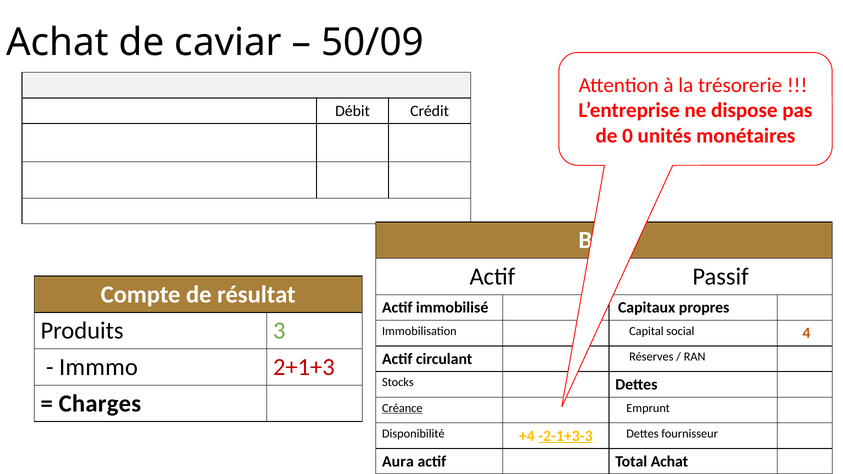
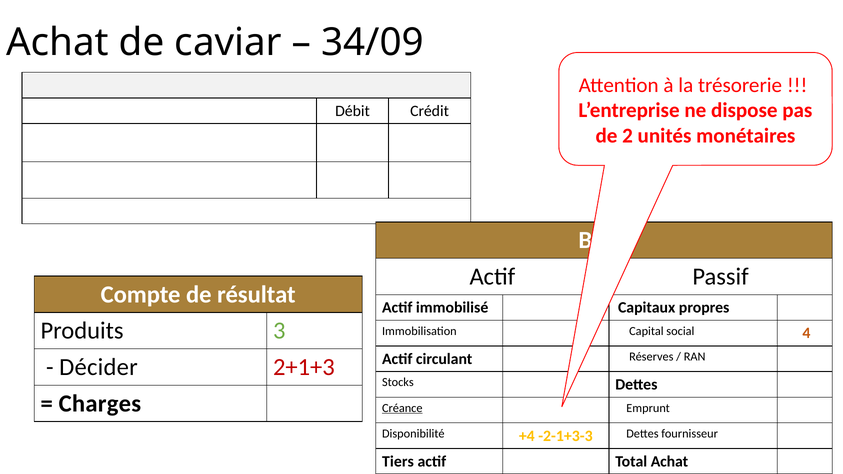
50/09: 50/09 -> 34/09
0: 0 -> 2
Immmo: Immmo -> Décider
-2-1+3-3 underline: present -> none
Aura: Aura -> Tiers
